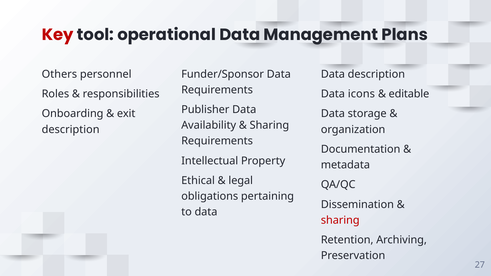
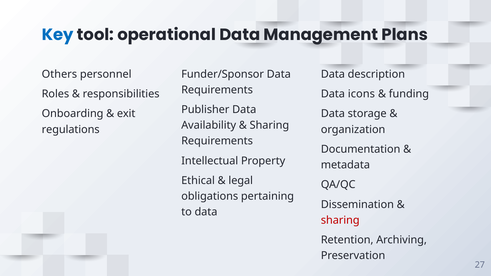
Key colour: red -> blue
editable: editable -> funding
description at (71, 130): description -> regulations
